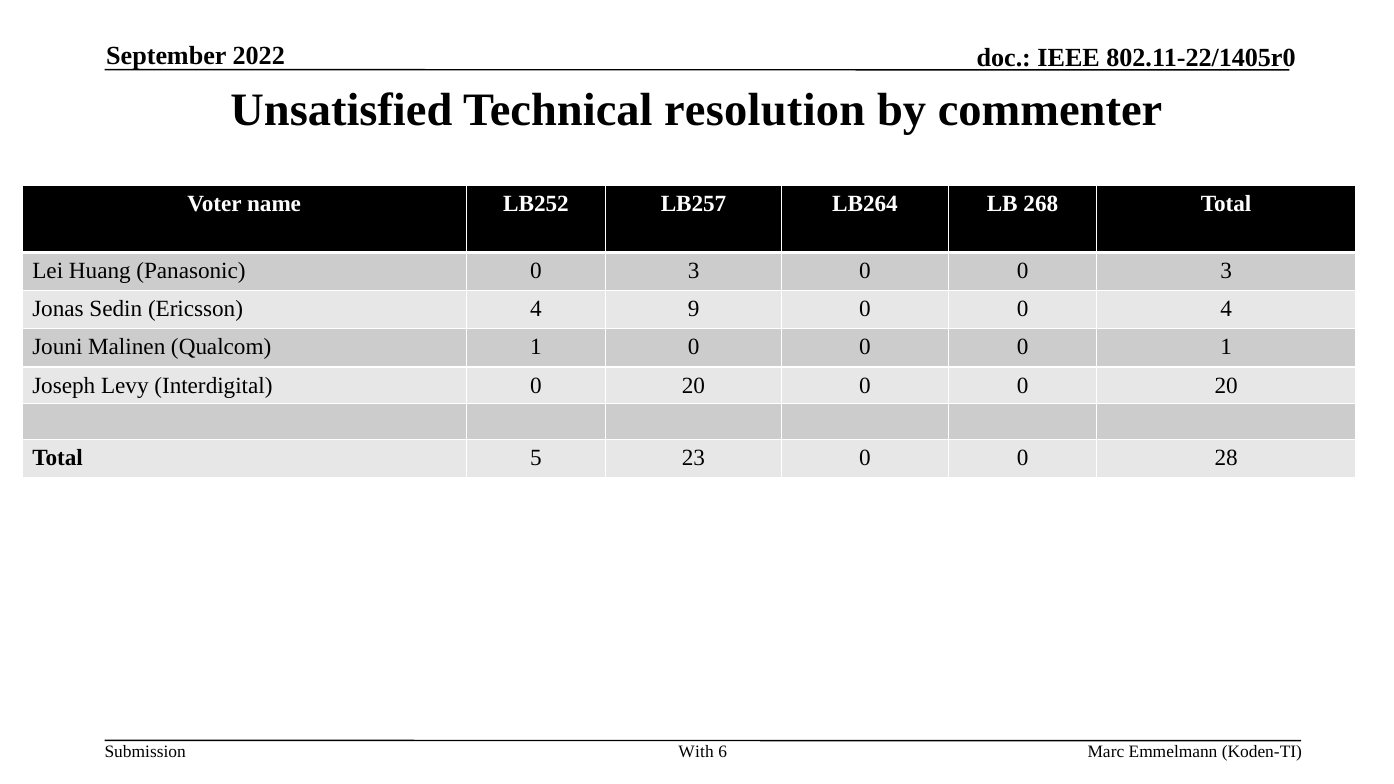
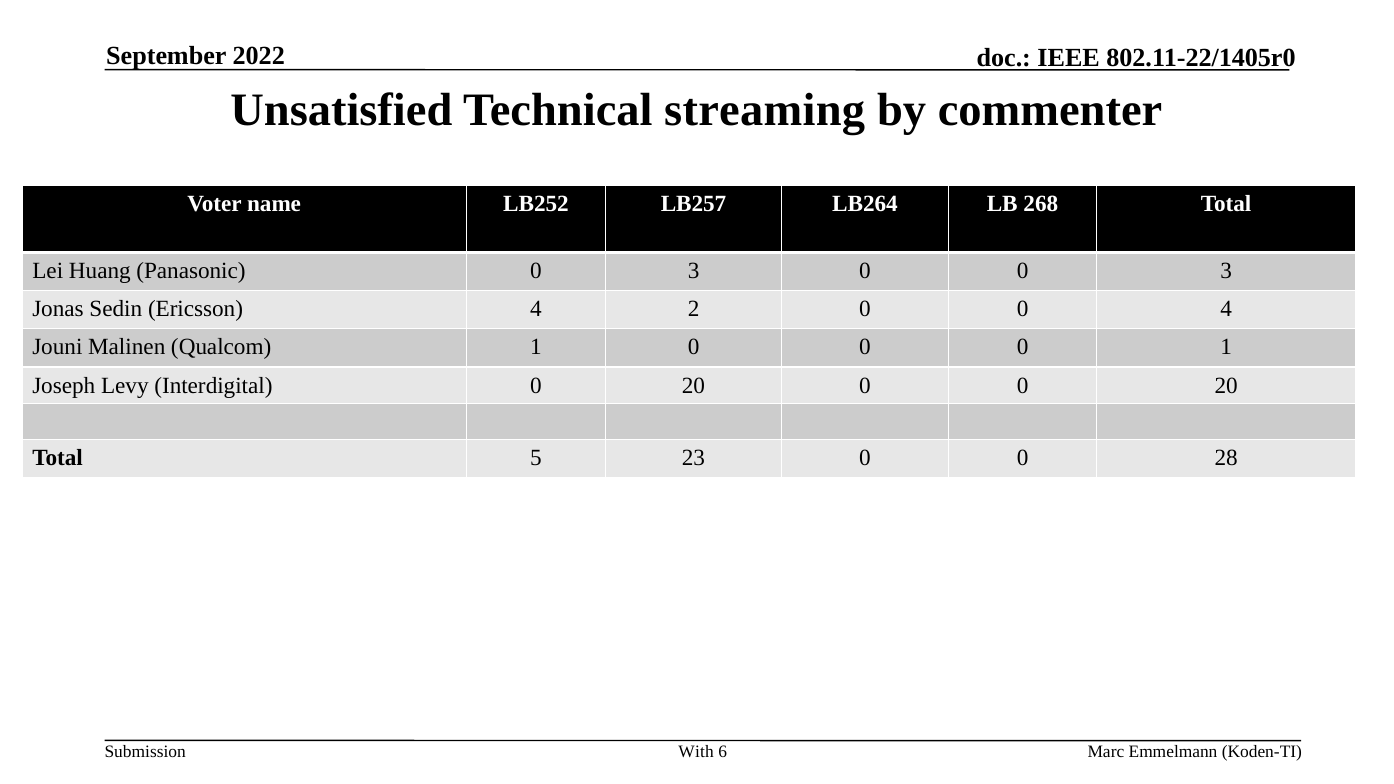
resolution: resolution -> streaming
9: 9 -> 2
